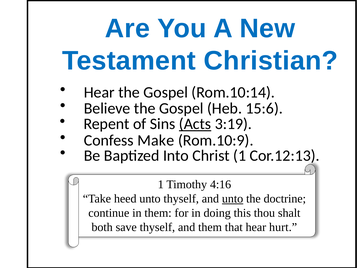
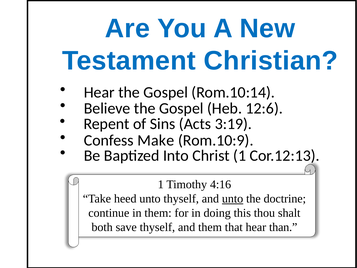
15:6: 15:6 -> 12:6
Acts underline: present -> none
hurt: hurt -> than
